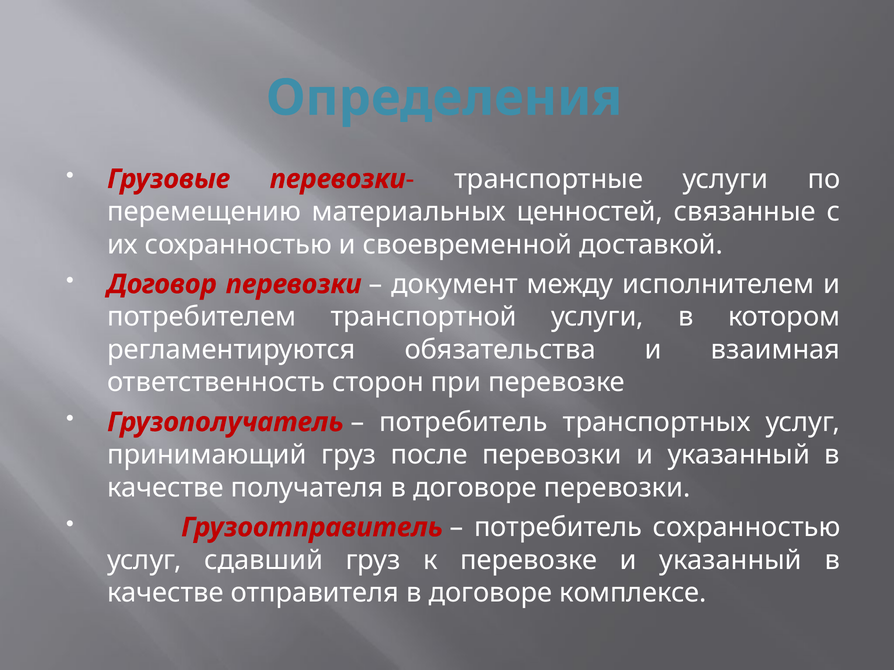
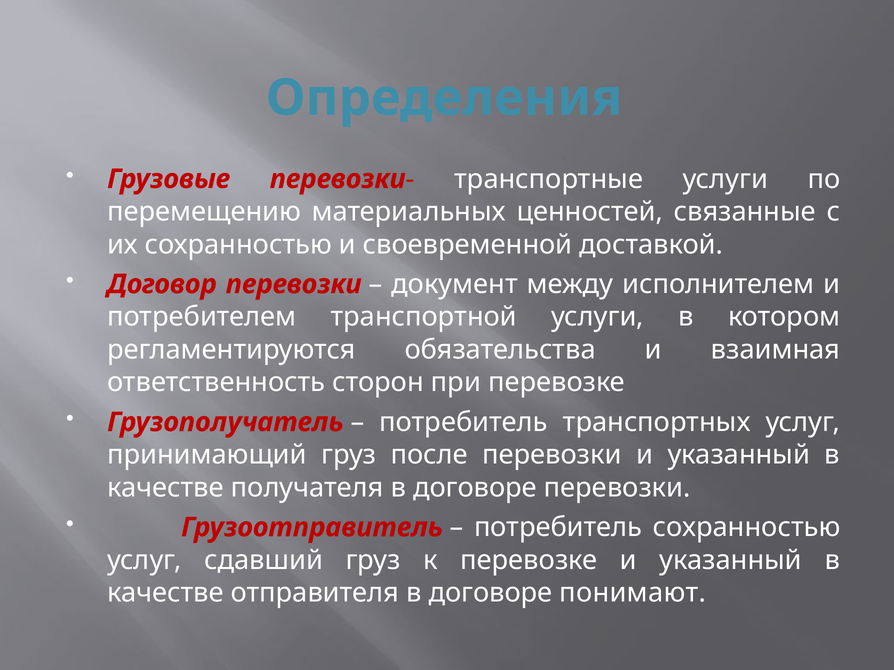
комплексе: комплексе -> понимают
